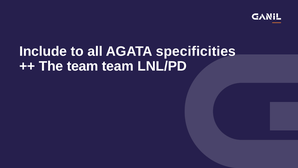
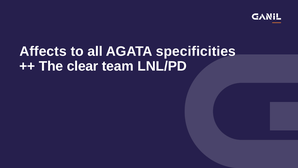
Include: Include -> Affects
The team: team -> clear
